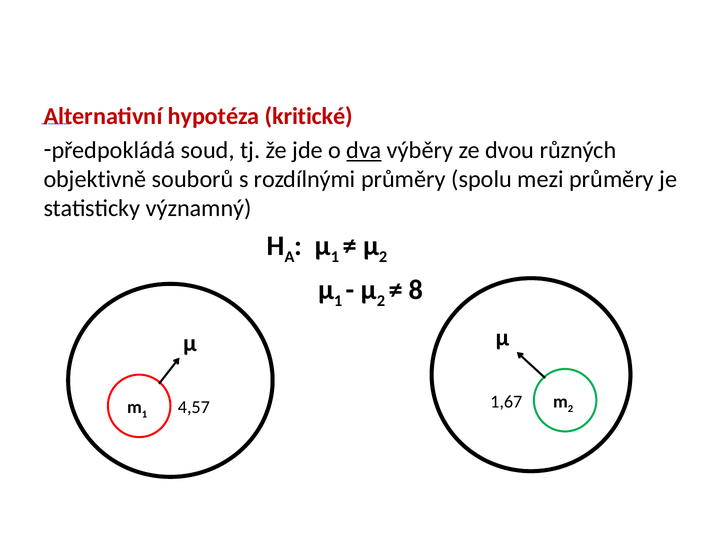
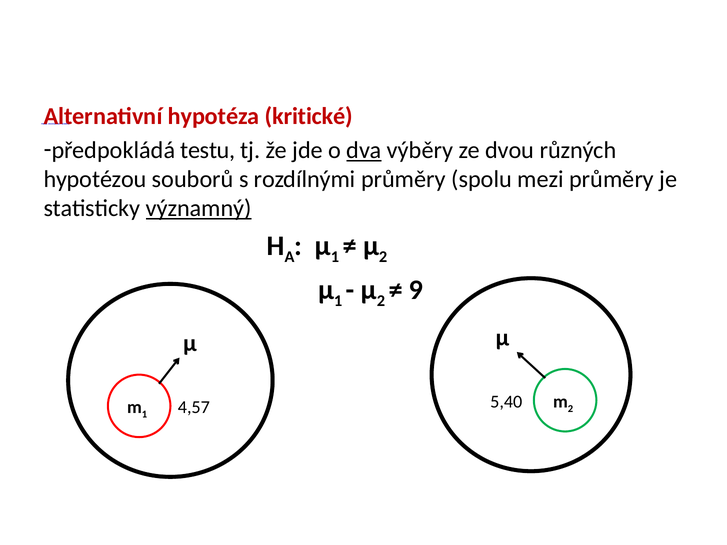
soud: soud -> testu
objektivně: objektivně -> hypotézou
významný underline: none -> present
8: 8 -> 9
1,67: 1,67 -> 5,40
